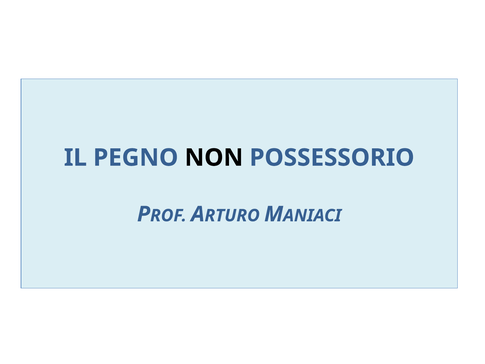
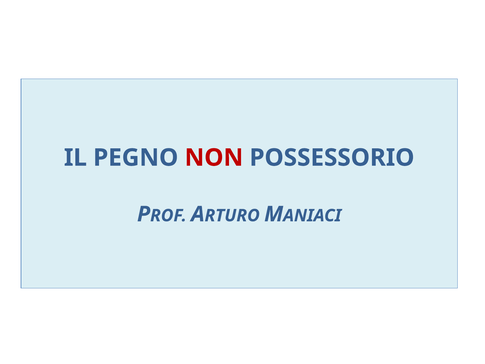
NON colour: black -> red
